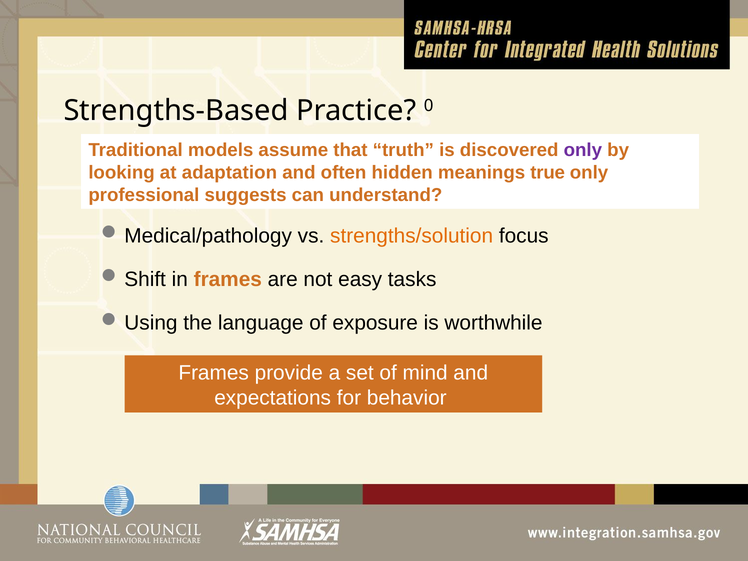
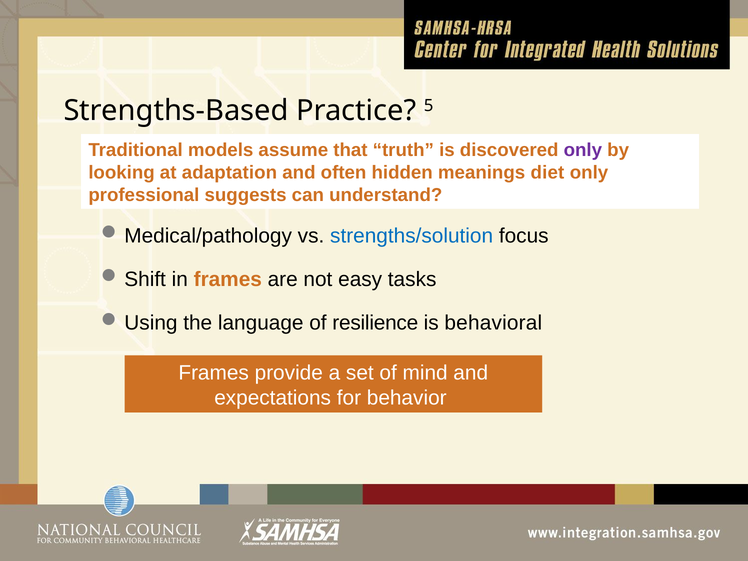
0: 0 -> 5
true: true -> diet
strengths/solution colour: orange -> blue
exposure: exposure -> resilience
worthwhile: worthwhile -> behavioral
